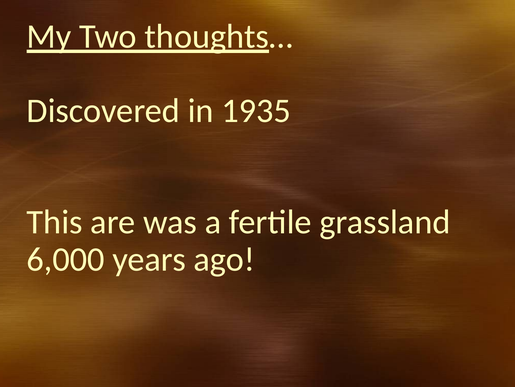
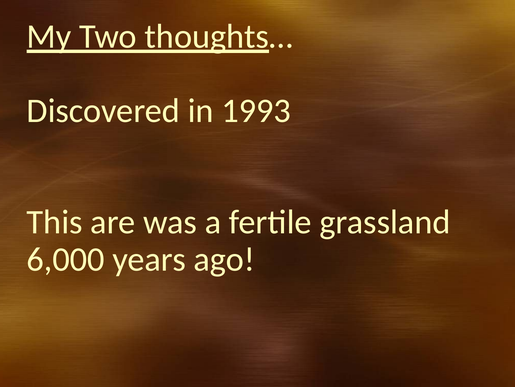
1935: 1935 -> 1993
